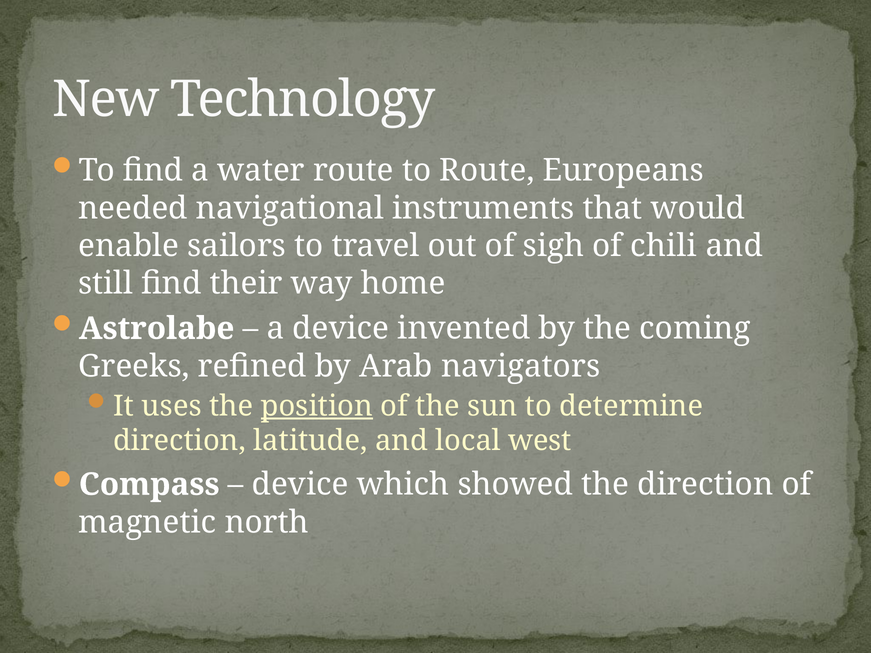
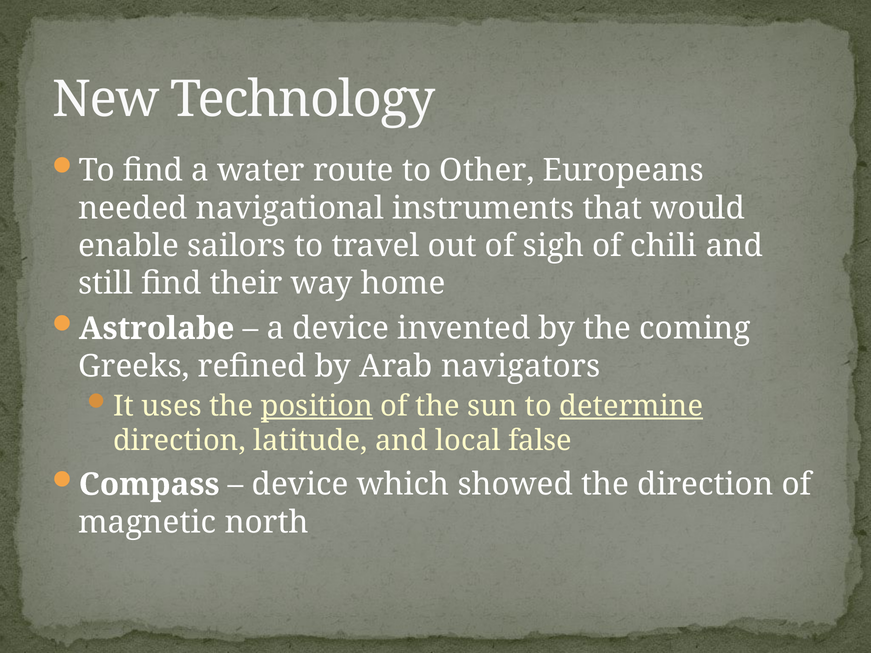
to Route: Route -> Other
determine underline: none -> present
west: west -> false
